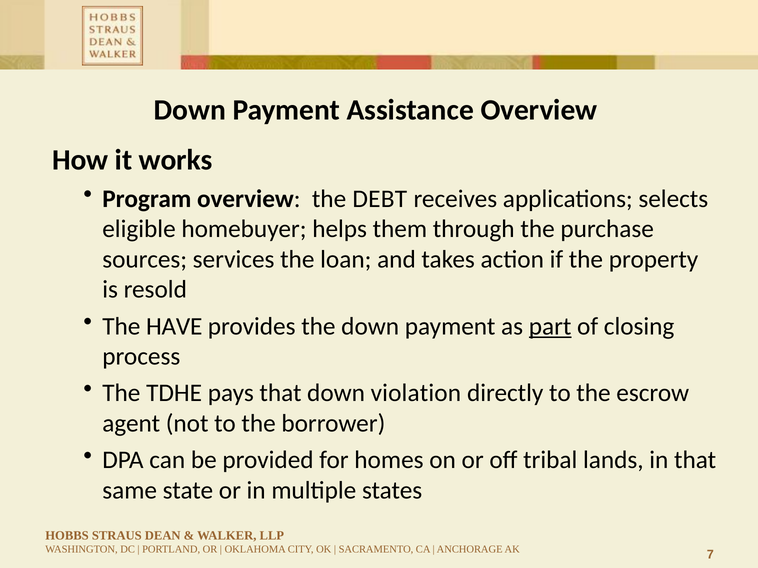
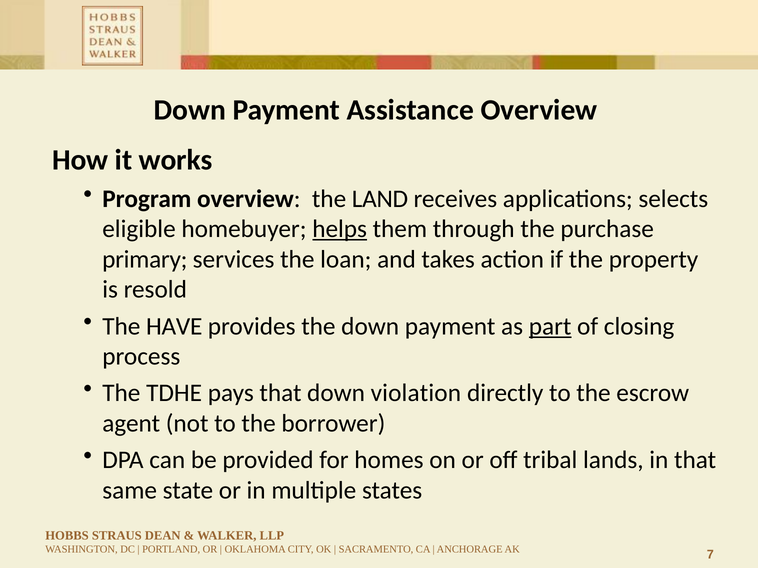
DEBT: DEBT -> LAND
helps underline: none -> present
sources: sources -> primary
